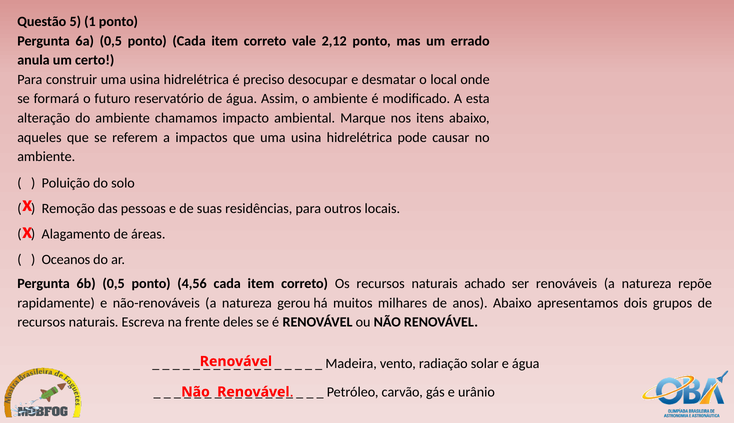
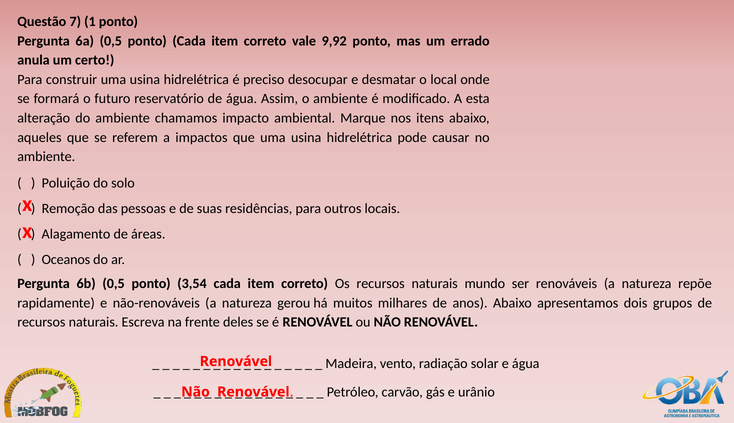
5: 5 -> 7
2,12: 2,12 -> 9,92
4,56: 4,56 -> 3,54
achado: achado -> mundo
